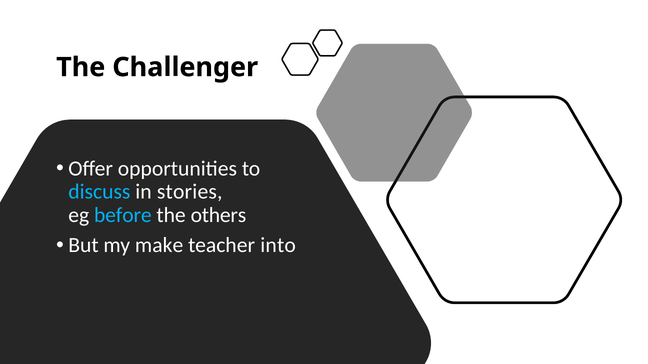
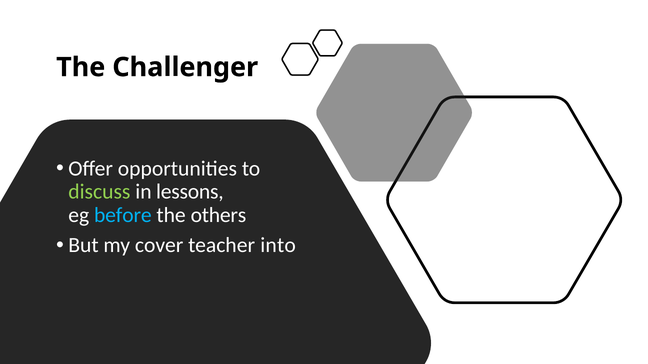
discuss colour: light blue -> light green
stories: stories -> lessons
make: make -> cover
